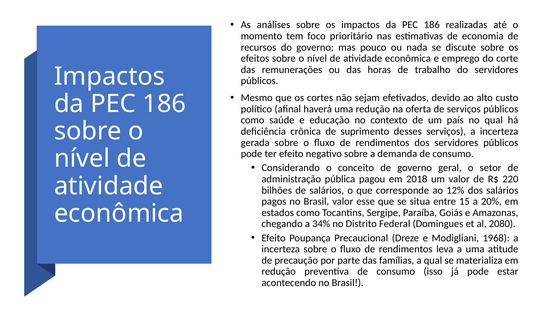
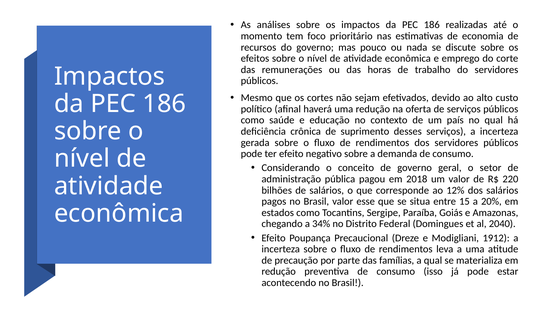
2080: 2080 -> 2040
1968: 1968 -> 1912
